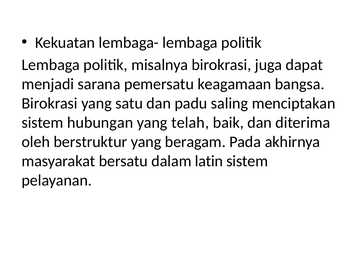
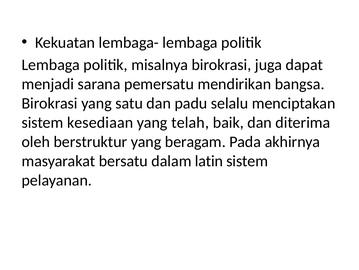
keagamaan: keagamaan -> mendirikan
saling: saling -> selalu
hubungan: hubungan -> kesediaan
